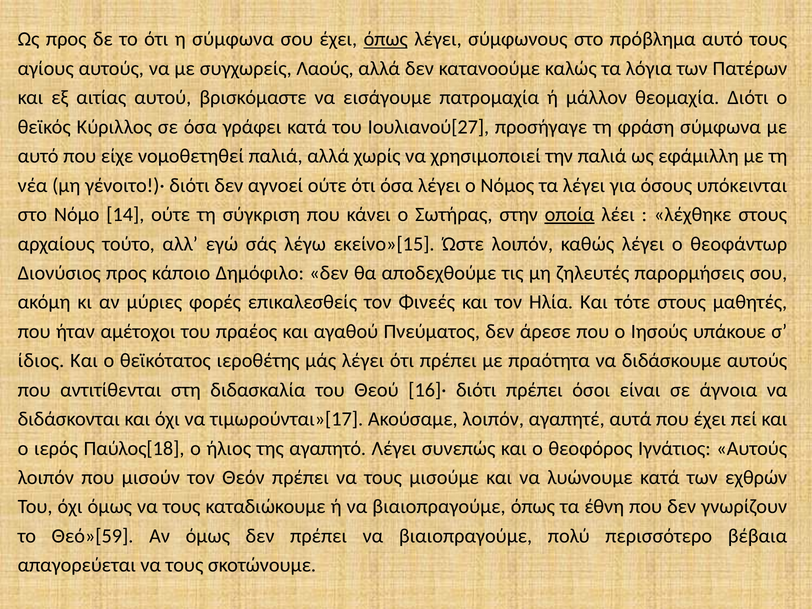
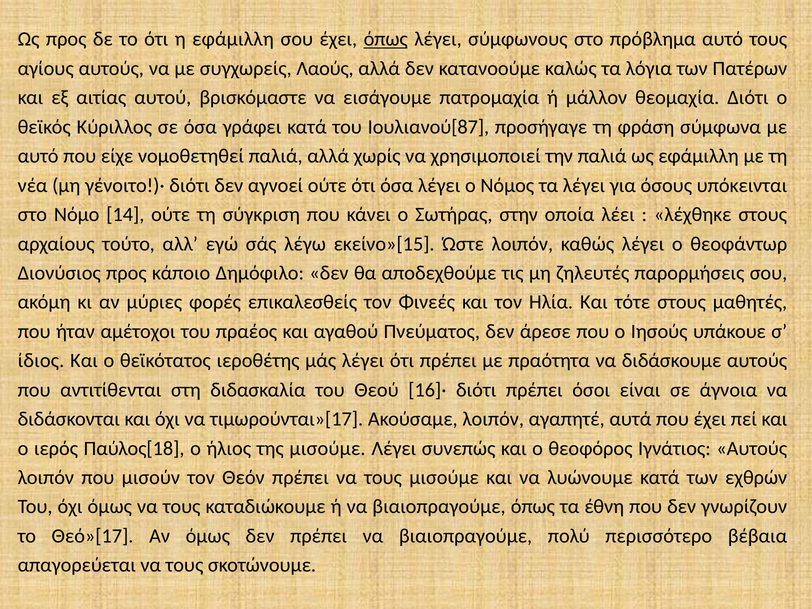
η σύμφωνα: σύμφωνα -> εφάμιλλη
Ιουλιανού[27: Ιουλιανού[27 -> Ιουλιανού[87
οποία underline: present -> none
της αγαπητό: αγαπητό -> μισούμε
Θεό»[59: Θεό»[59 -> Θεό»[17
